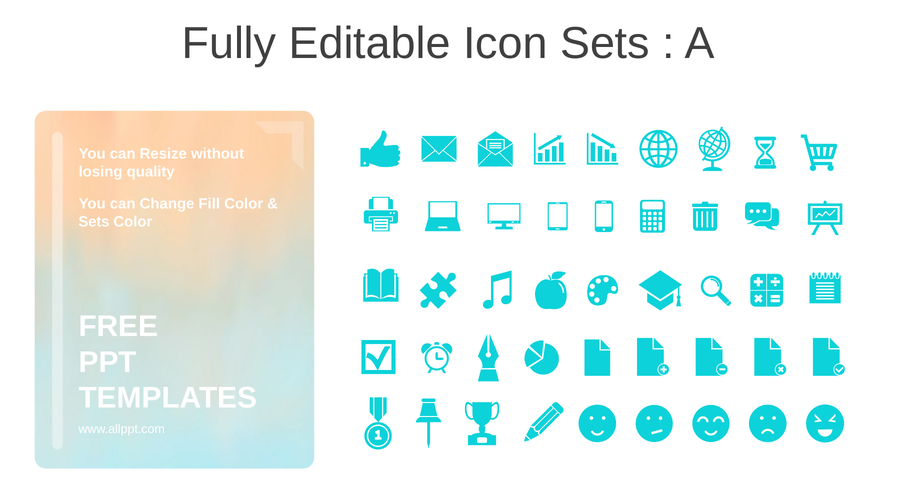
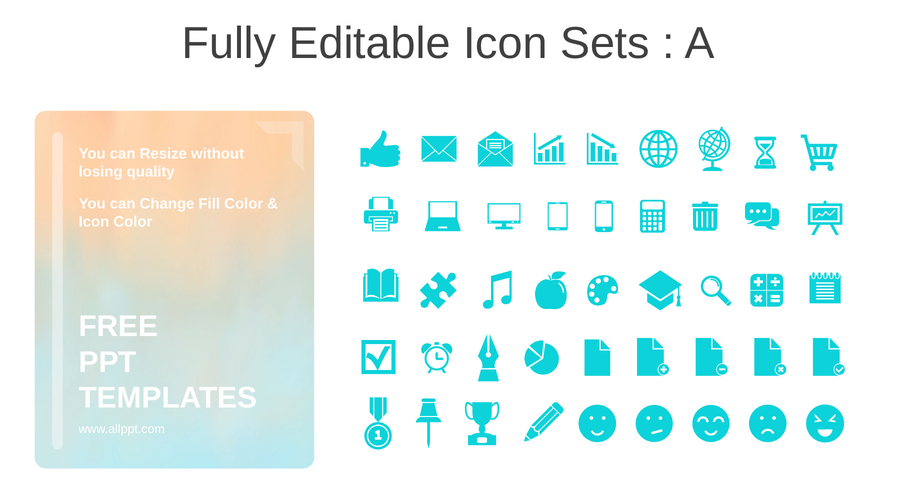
Sets at (94, 222): Sets -> Icon
